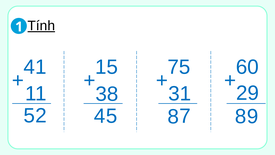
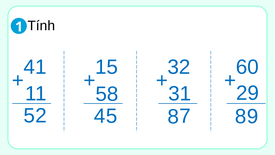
Tính underline: present -> none
75: 75 -> 32
38: 38 -> 58
